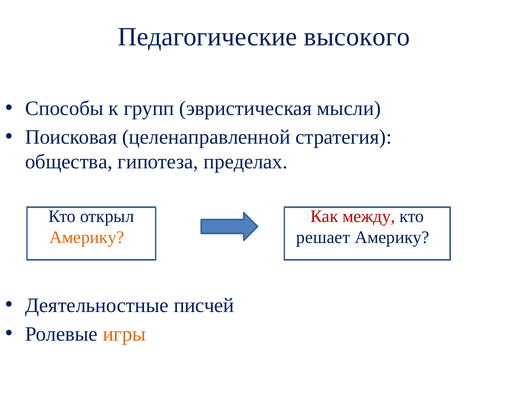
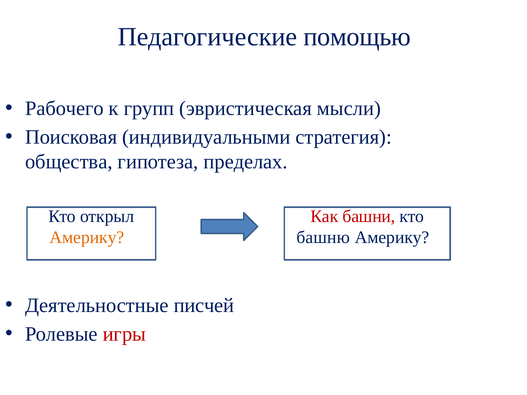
высокого: высокого -> помощью
Способы: Способы -> Рабочего
целенаправленной: целенаправленной -> индивидуальными
между: между -> башни
решает: решает -> башню
игры colour: orange -> red
